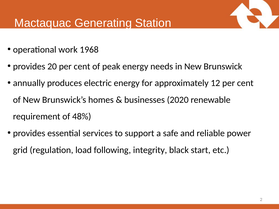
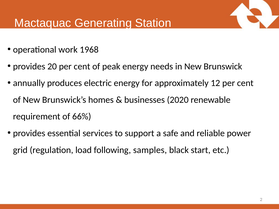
48%: 48% -> 66%
integrity: integrity -> samples
